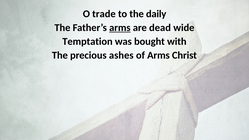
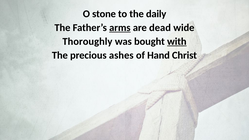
trade: trade -> stone
Temptation: Temptation -> Thoroughly
with underline: none -> present
of Arms: Arms -> Hand
